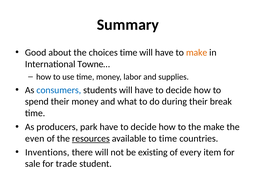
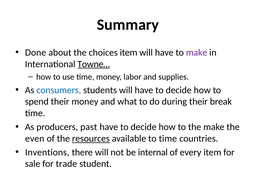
Good: Good -> Done
choices time: time -> item
make at (197, 53) colour: orange -> purple
Towne… underline: none -> present
park: park -> past
existing: existing -> internal
